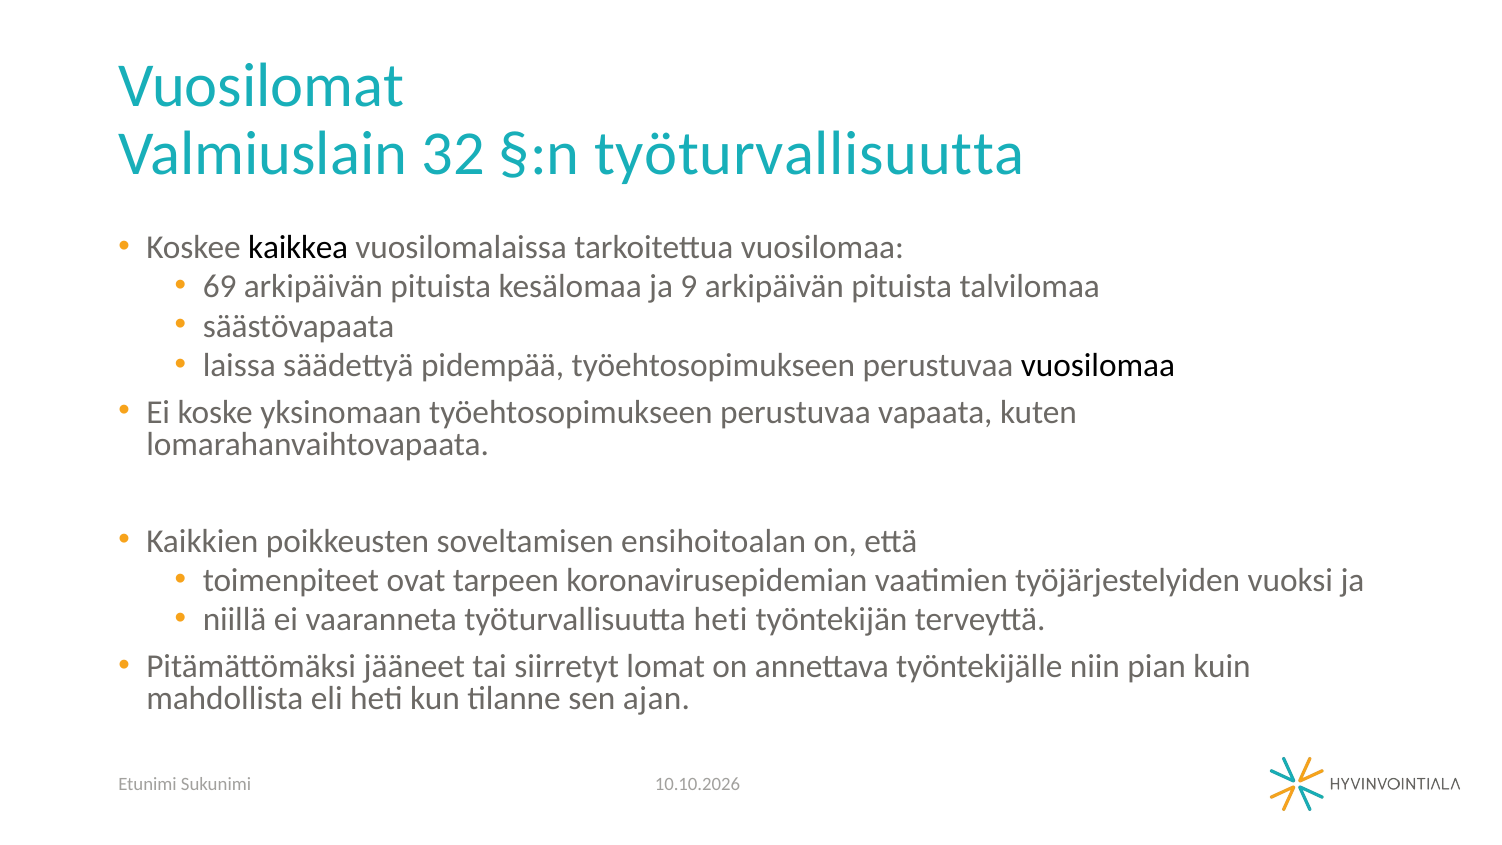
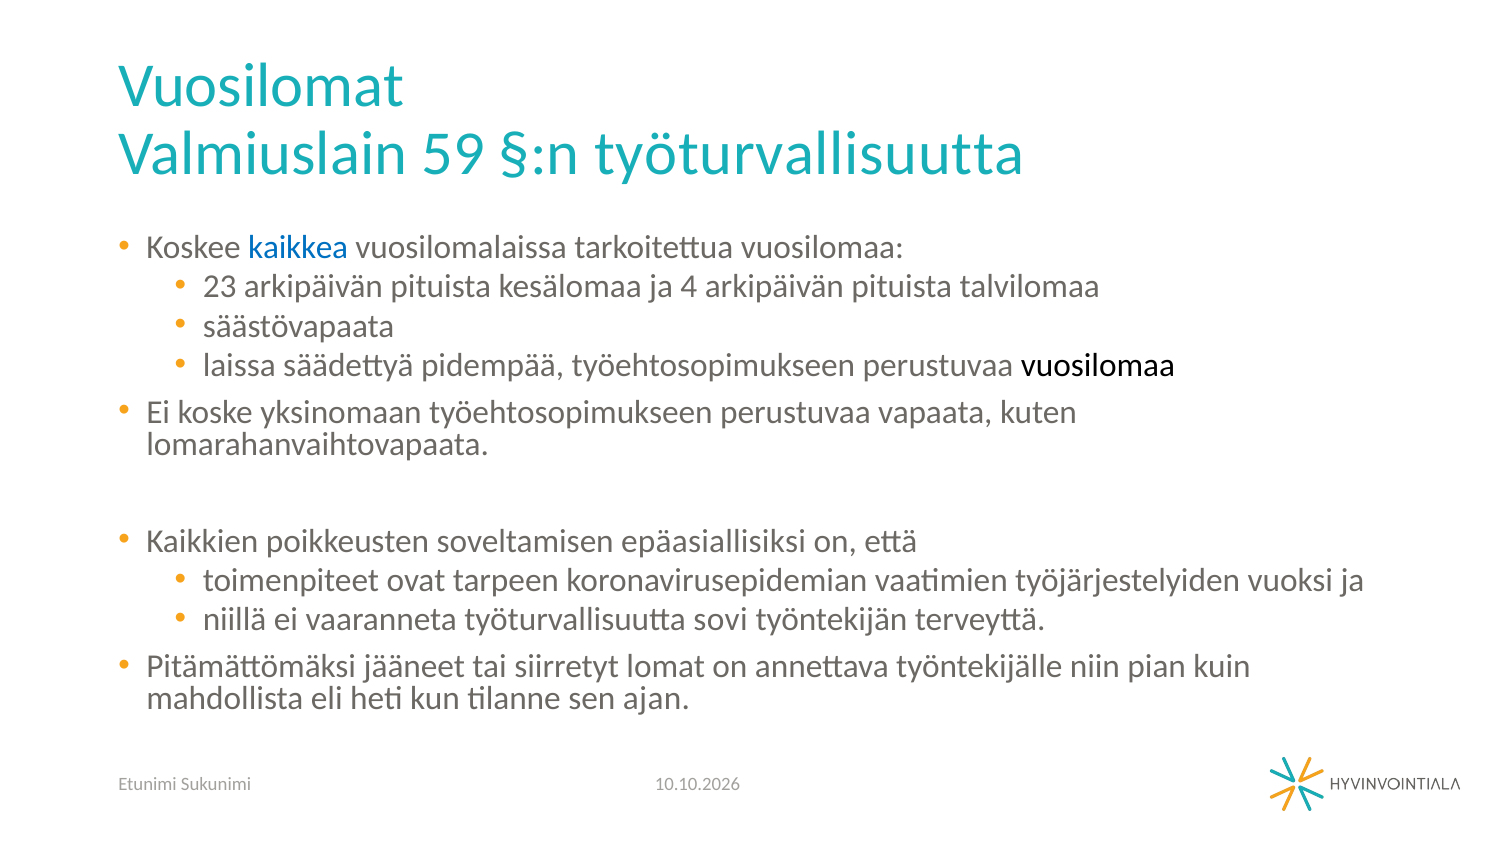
32: 32 -> 59
kaikkea colour: black -> blue
69: 69 -> 23
9: 9 -> 4
ensihoitoalan: ensihoitoalan -> epäasiallisiksi
työturvallisuutta heti: heti -> sovi
